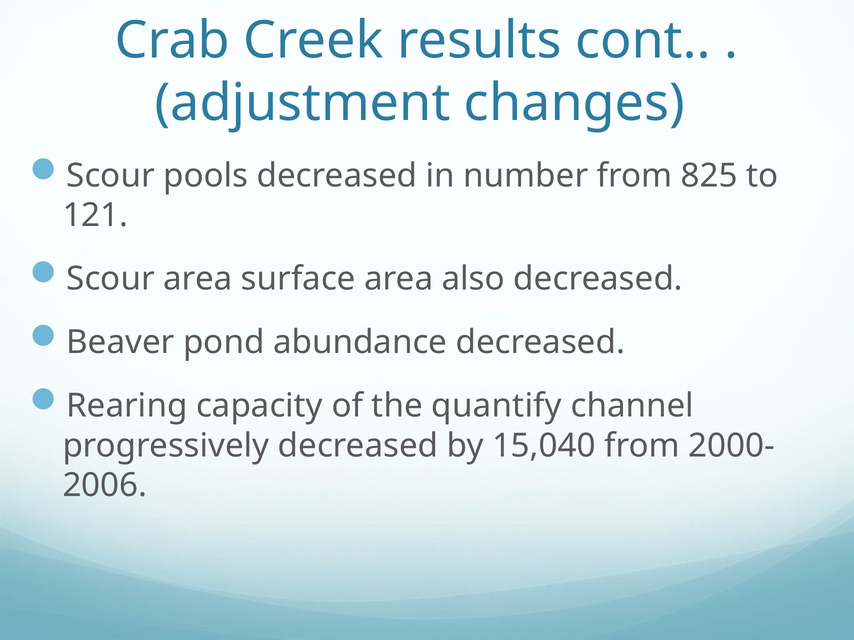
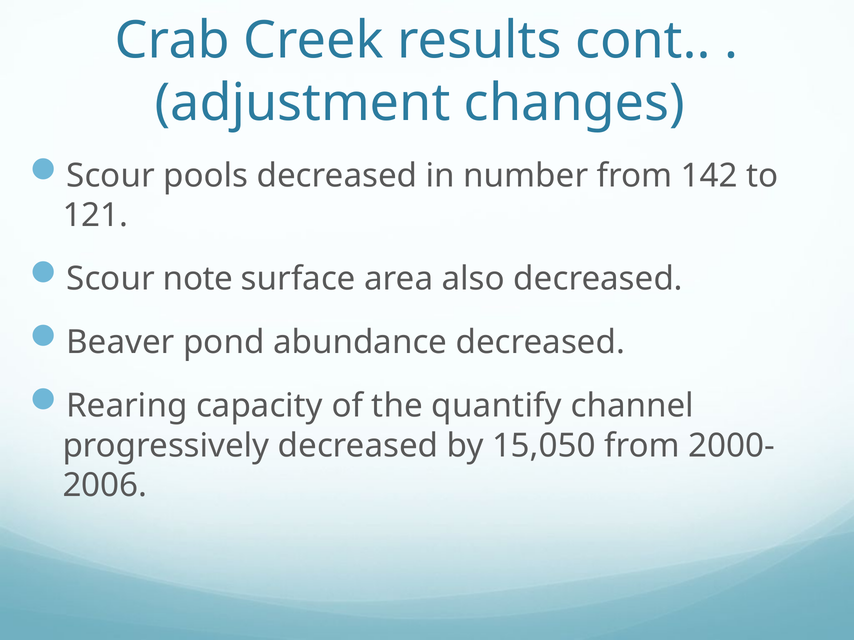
825: 825 -> 142
Scour area: area -> note
15,040: 15,040 -> 15,050
